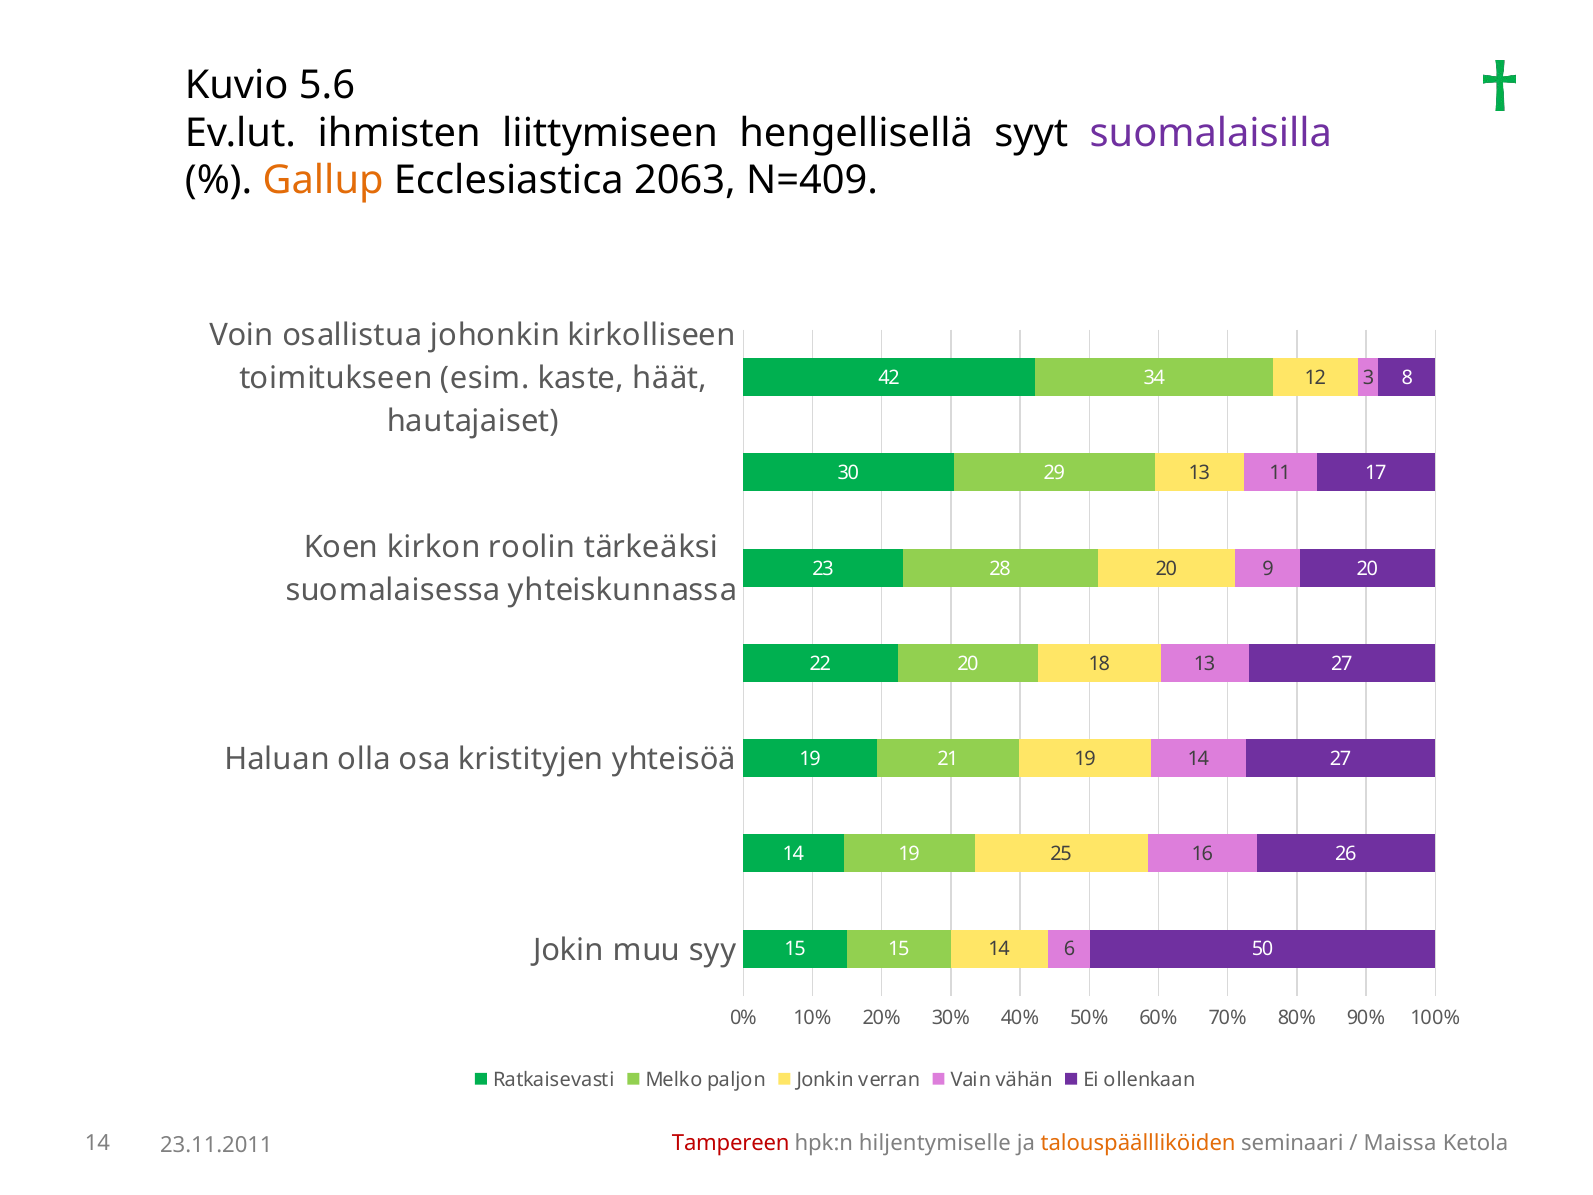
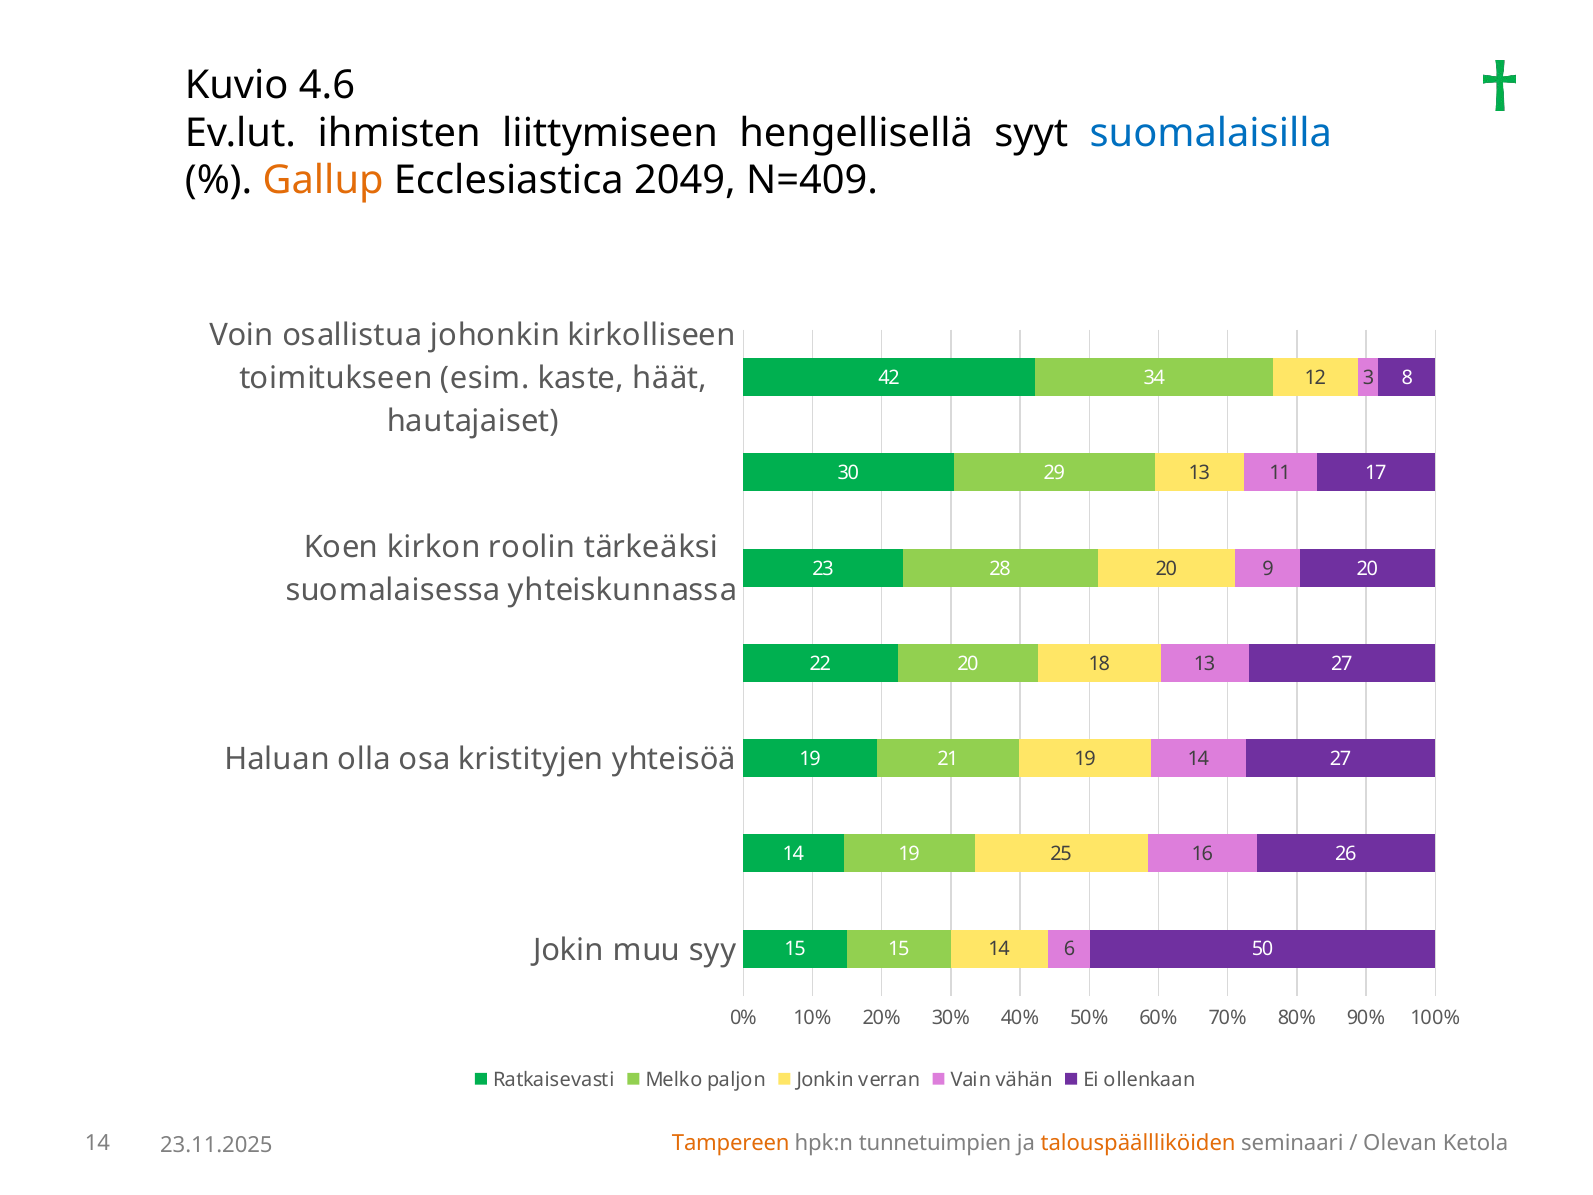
5.6: 5.6 -> 4.6
suomalaisilla colour: purple -> blue
2063: 2063 -> 2049
23.11.2011: 23.11.2011 -> 23.11.2025
Tampereen colour: red -> orange
hiljentymiselle: hiljentymiselle -> tunnetuimpien
Maissa: Maissa -> Olevan
